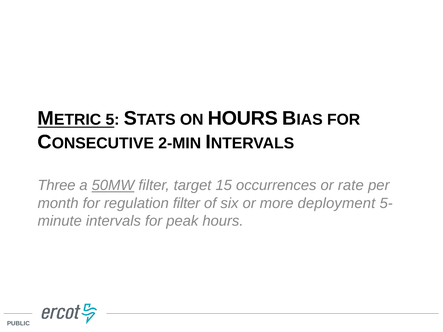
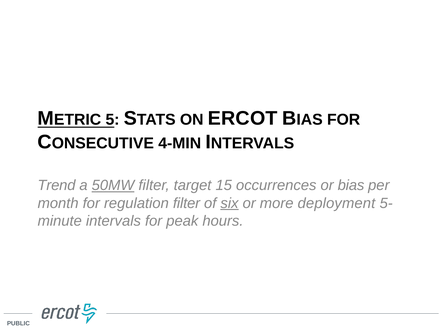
ON HOURS: HOURS -> ERCOT
2-MIN: 2-MIN -> 4-MIN
Three: Three -> Trend
rate: rate -> bias
six underline: none -> present
